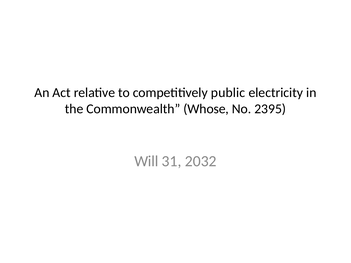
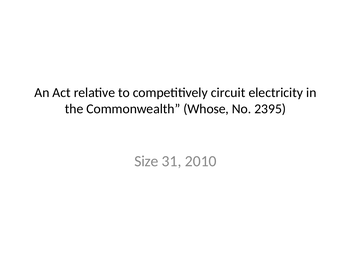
public: public -> circuit
Will: Will -> Size
2032: 2032 -> 2010
